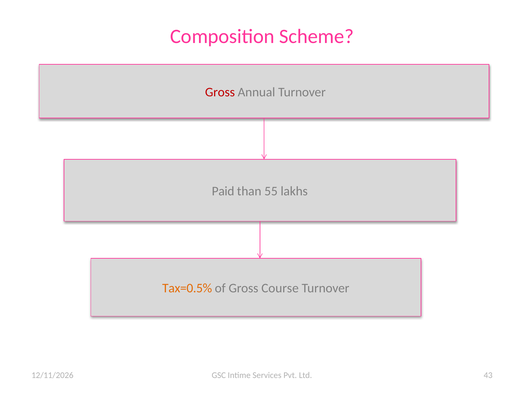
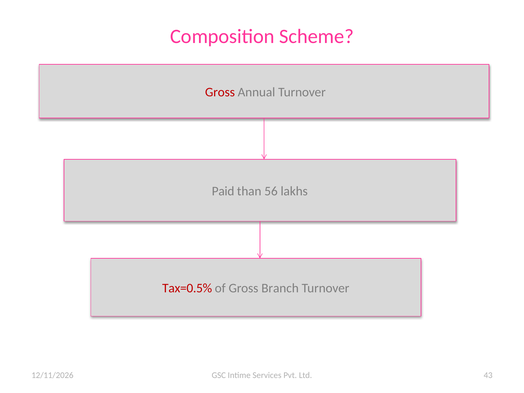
55: 55 -> 56
Tax=0.5% colour: orange -> red
Course: Course -> Branch
